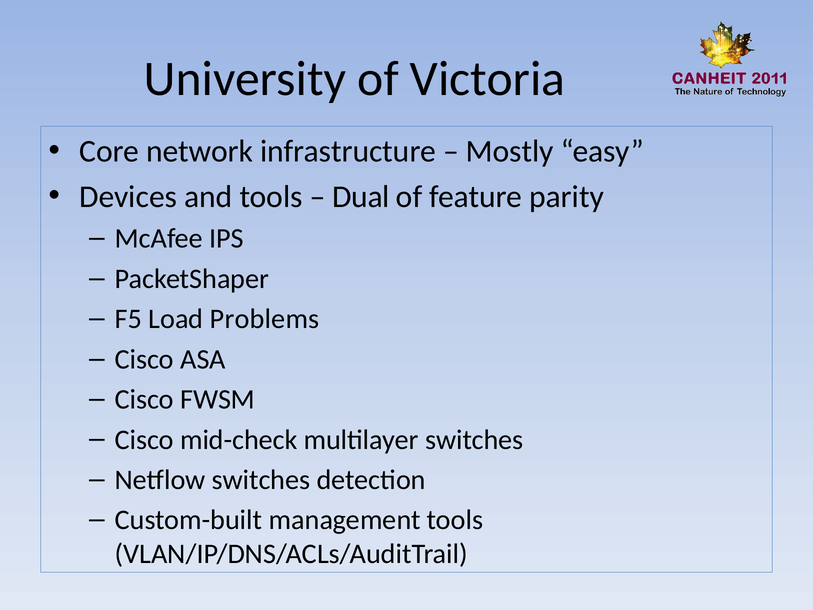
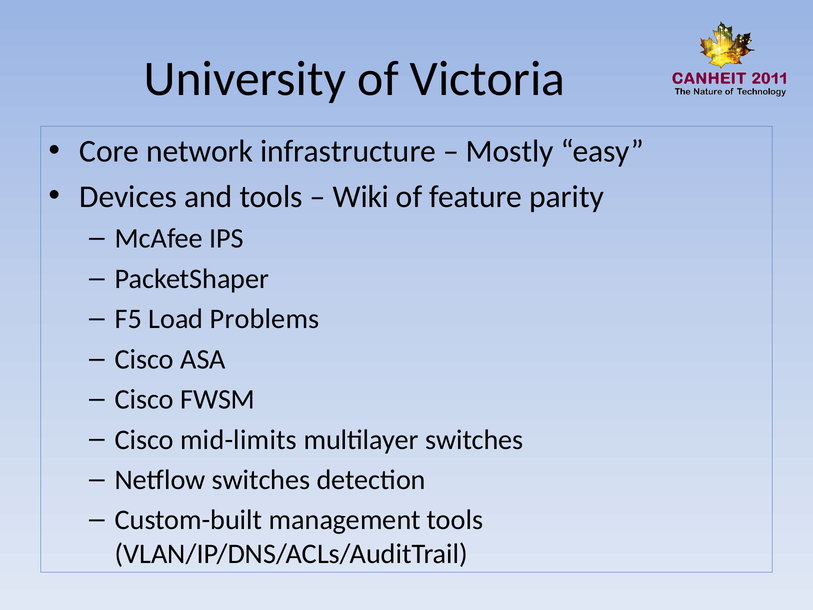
Dual: Dual -> Wiki
mid-check: mid-check -> mid-limits
